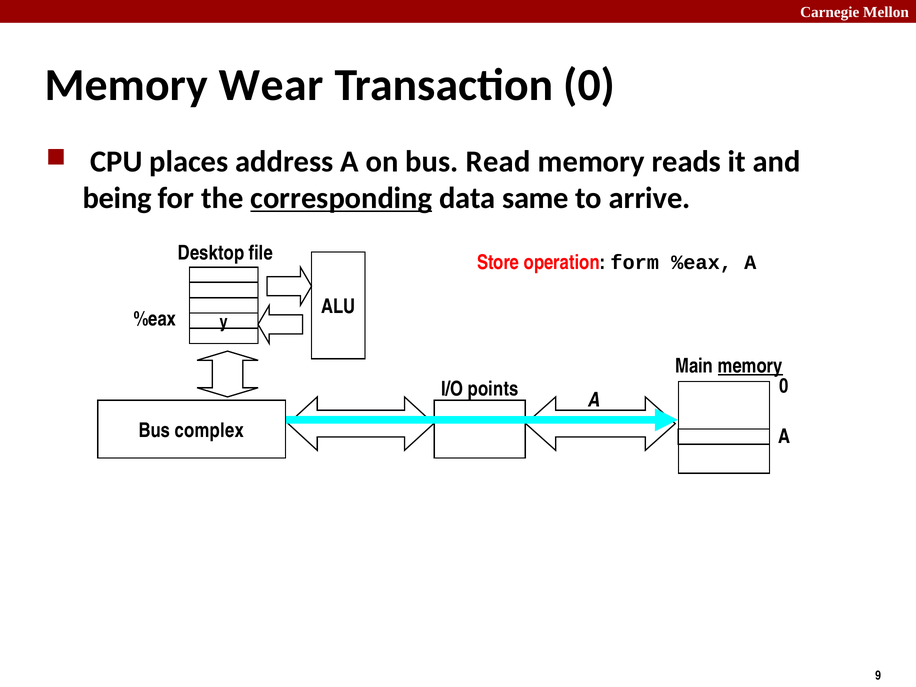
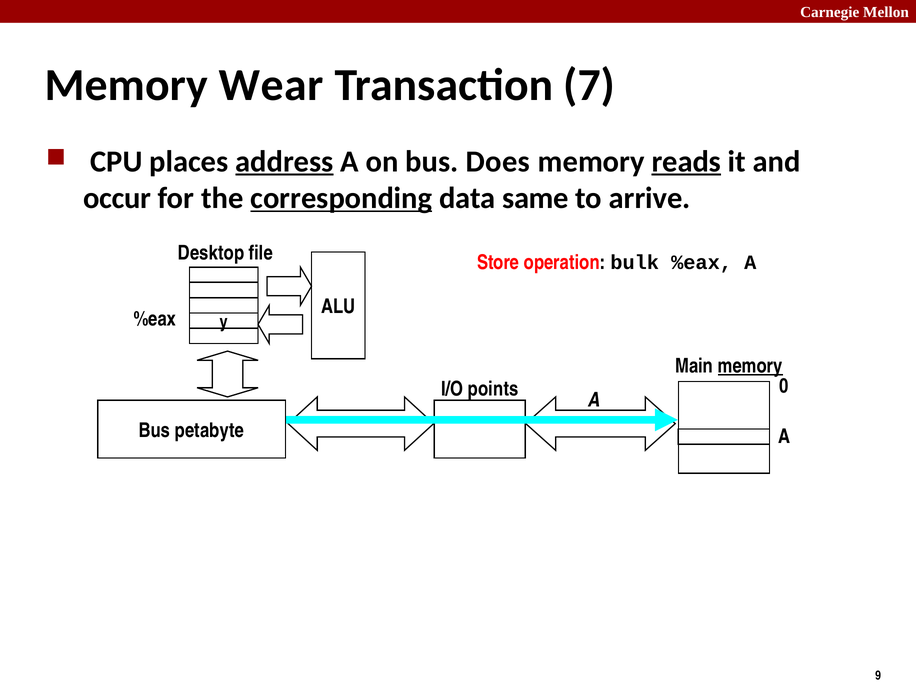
Transaction 0: 0 -> 7
address underline: none -> present
Read: Read -> Does
reads underline: none -> present
being: being -> occur
form: form -> bulk
complex: complex -> petabyte
